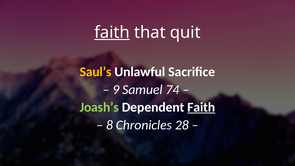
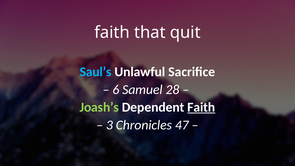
faith at (112, 32) underline: present -> none
Saul’s colour: yellow -> light blue
9: 9 -> 6
74: 74 -> 28
8: 8 -> 3
28: 28 -> 47
